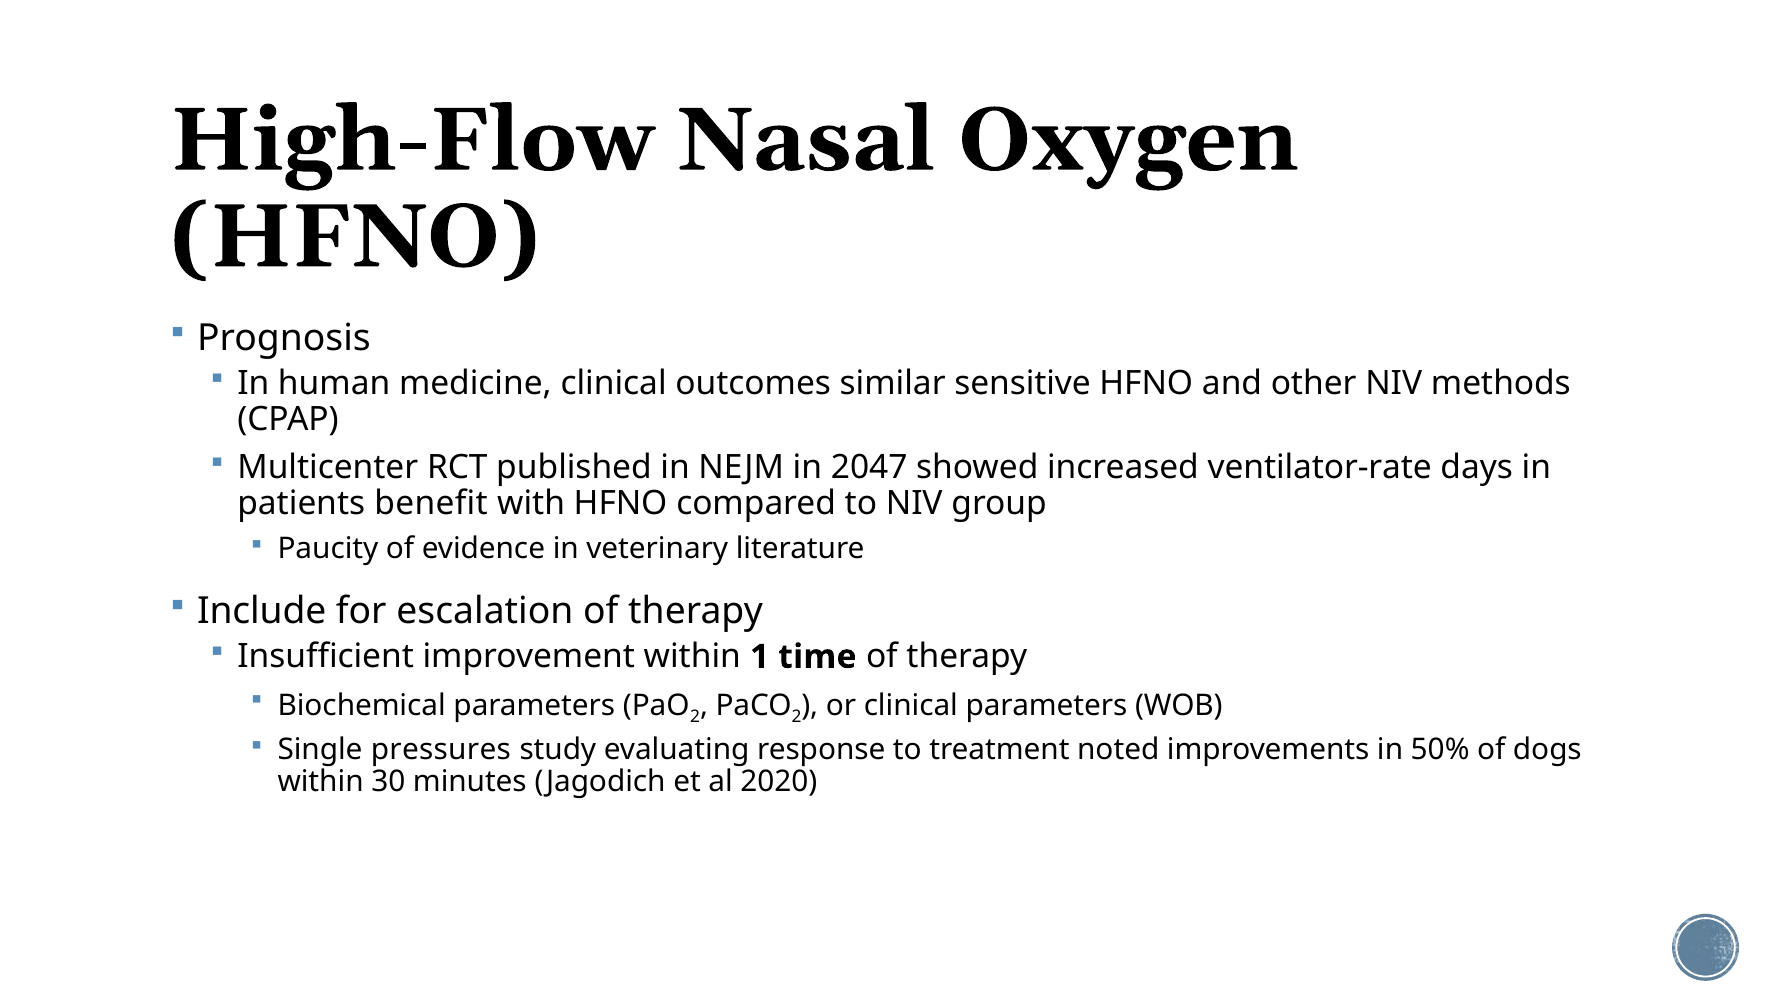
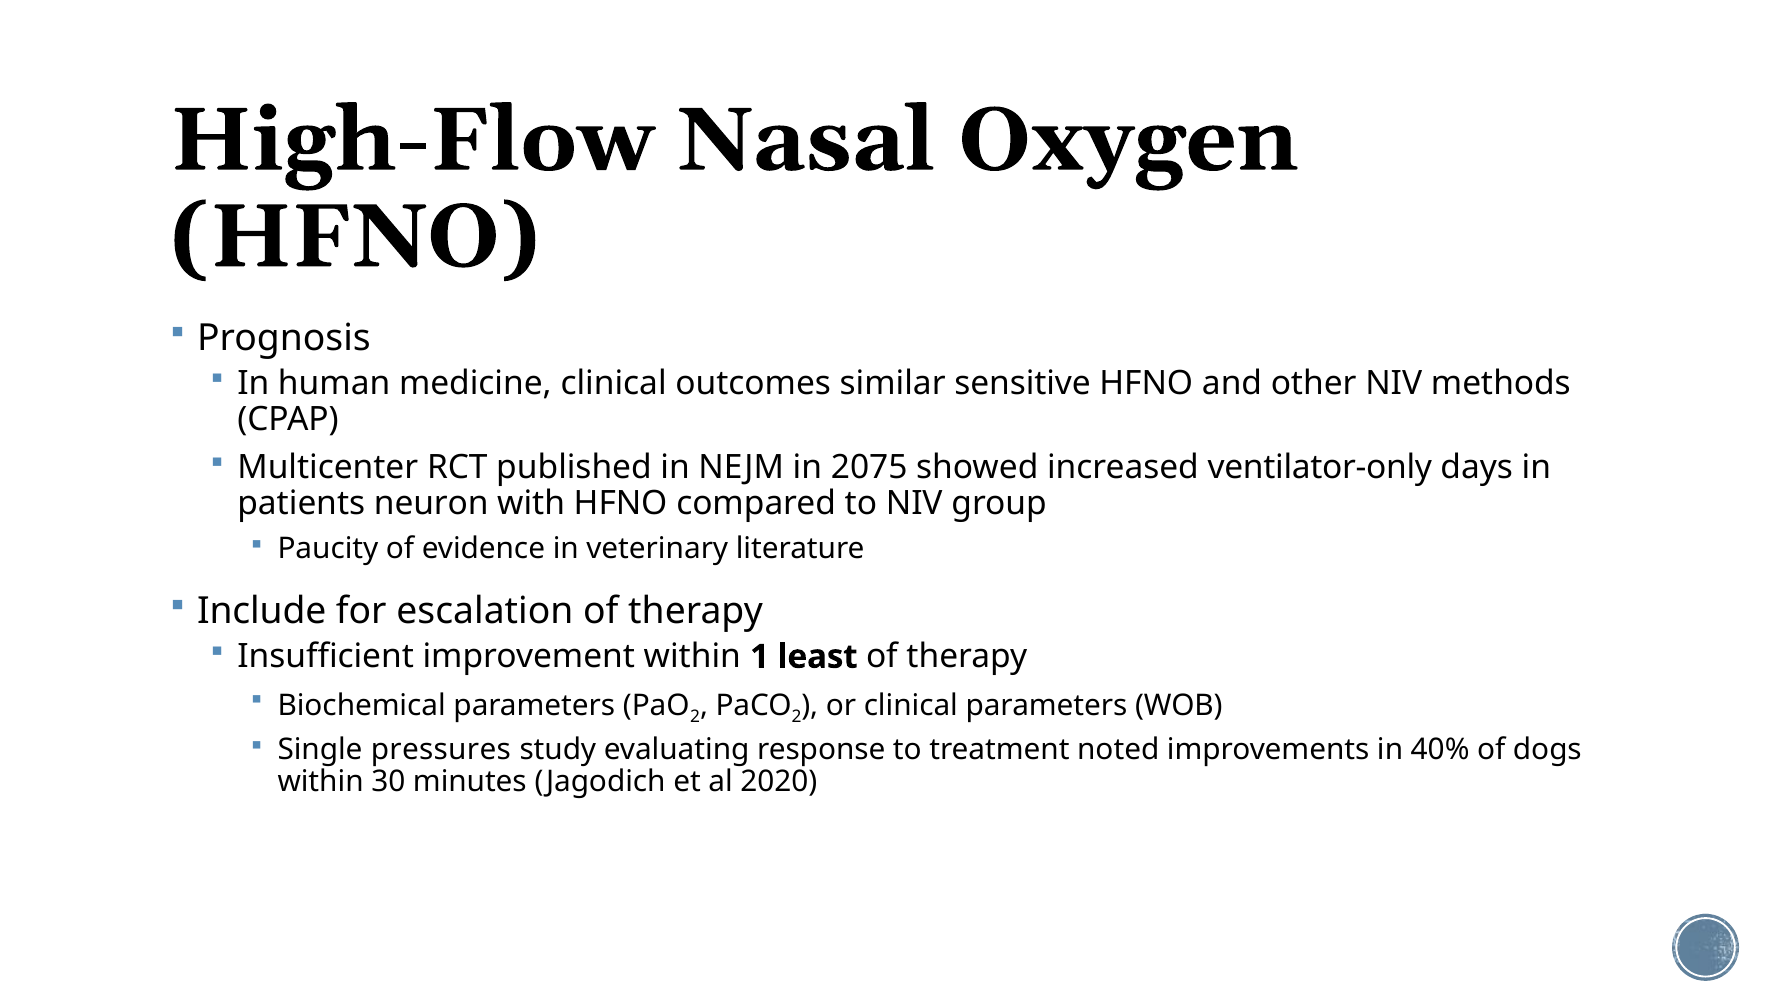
2047: 2047 -> 2075
ventilator-rate: ventilator-rate -> ventilator-only
benefit: benefit -> neuron
time: time -> least
50%: 50% -> 40%
